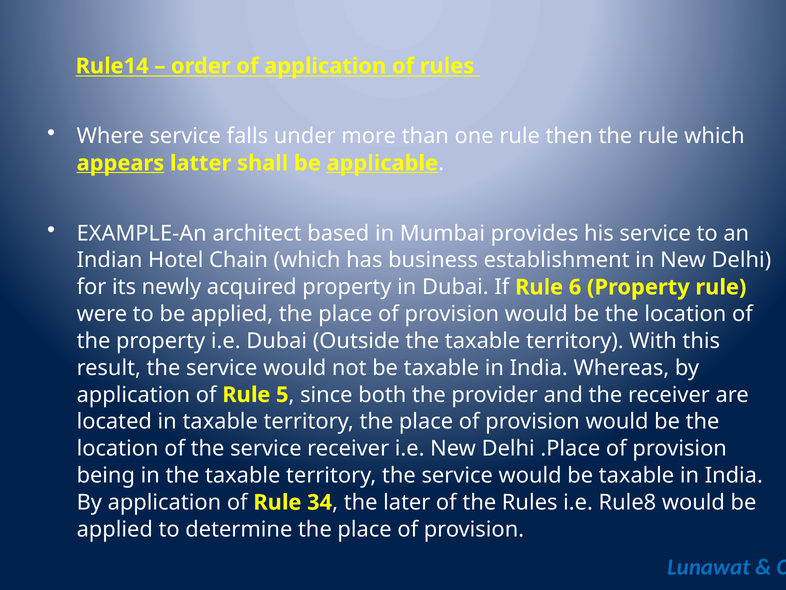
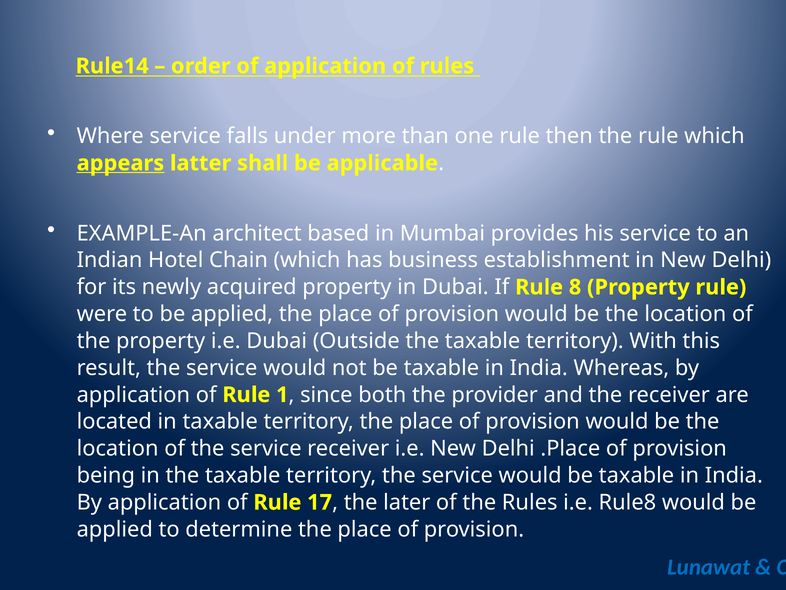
applicable underline: present -> none
6: 6 -> 8
5: 5 -> 1
34: 34 -> 17
